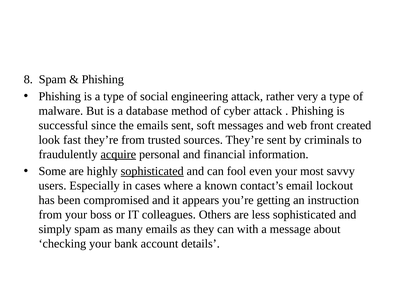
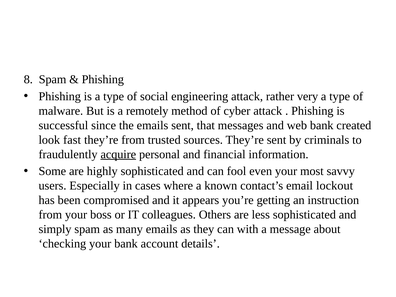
database: database -> remotely
soft: soft -> that
web front: front -> bank
sophisticated at (152, 171) underline: present -> none
